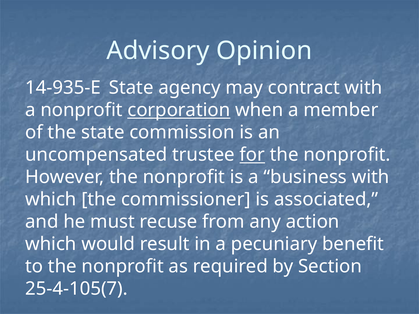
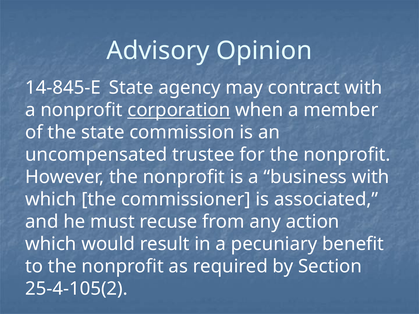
14-935-E: 14-935-E -> 14-845-E
for underline: present -> none
25-4-105(7: 25-4-105(7 -> 25-4-105(2
